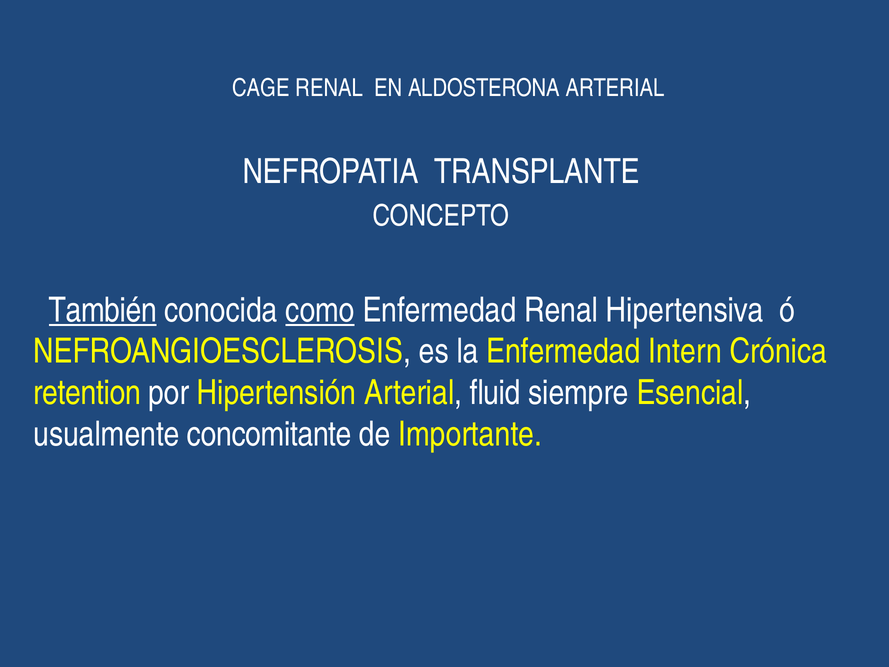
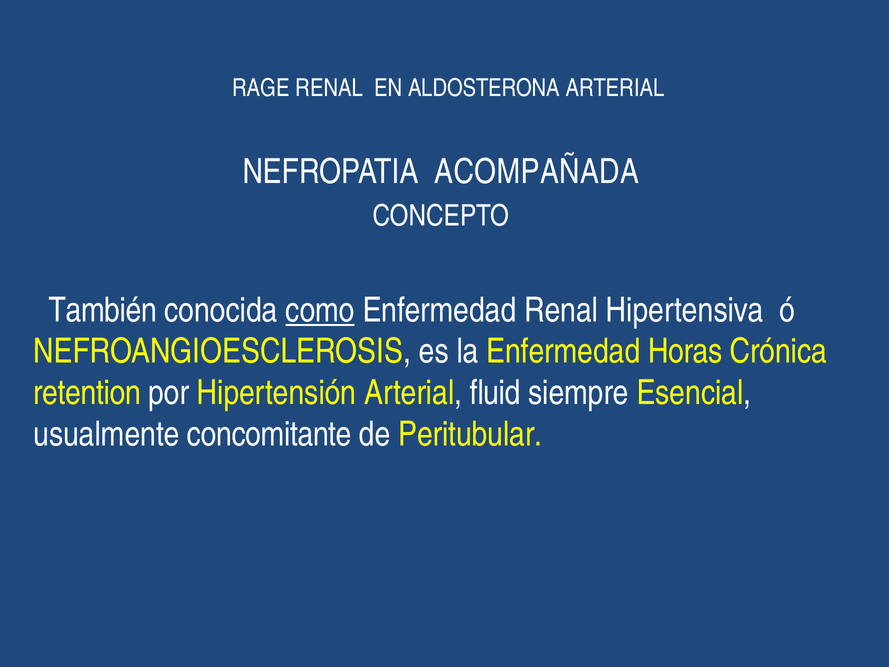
CAGE: CAGE -> RAGE
TRANSPLANTE: TRANSPLANTE -> ACOMPAÑADA
También underline: present -> none
Intern: Intern -> Horas
Importante: Importante -> Peritubular
